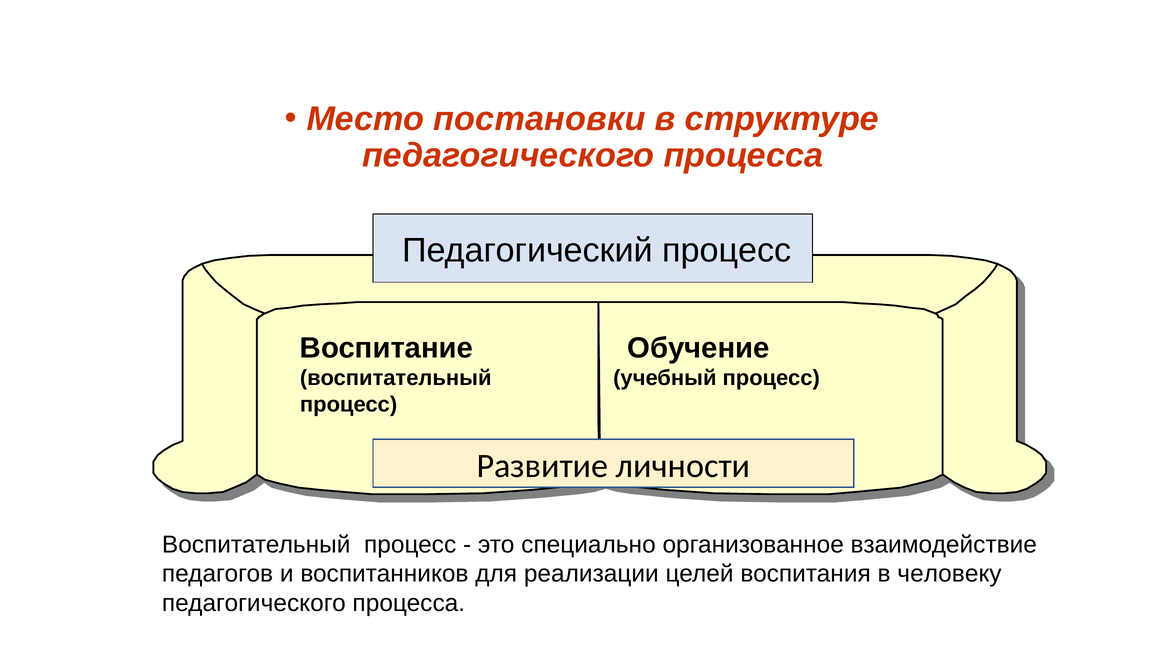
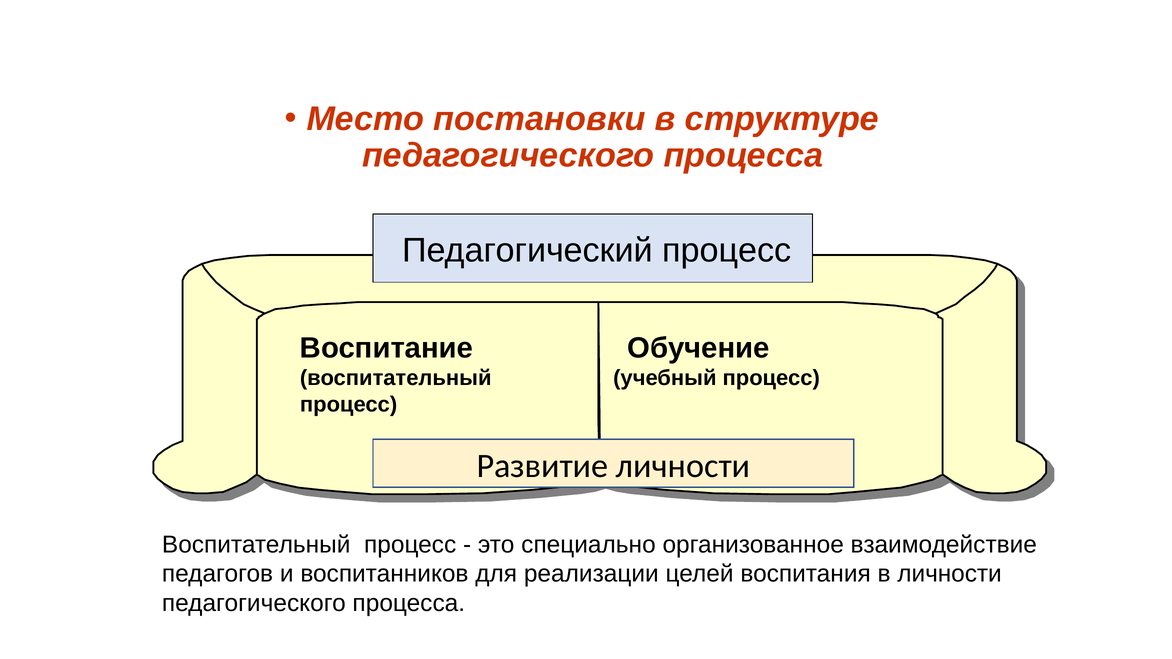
в человеку: человеку -> личности
